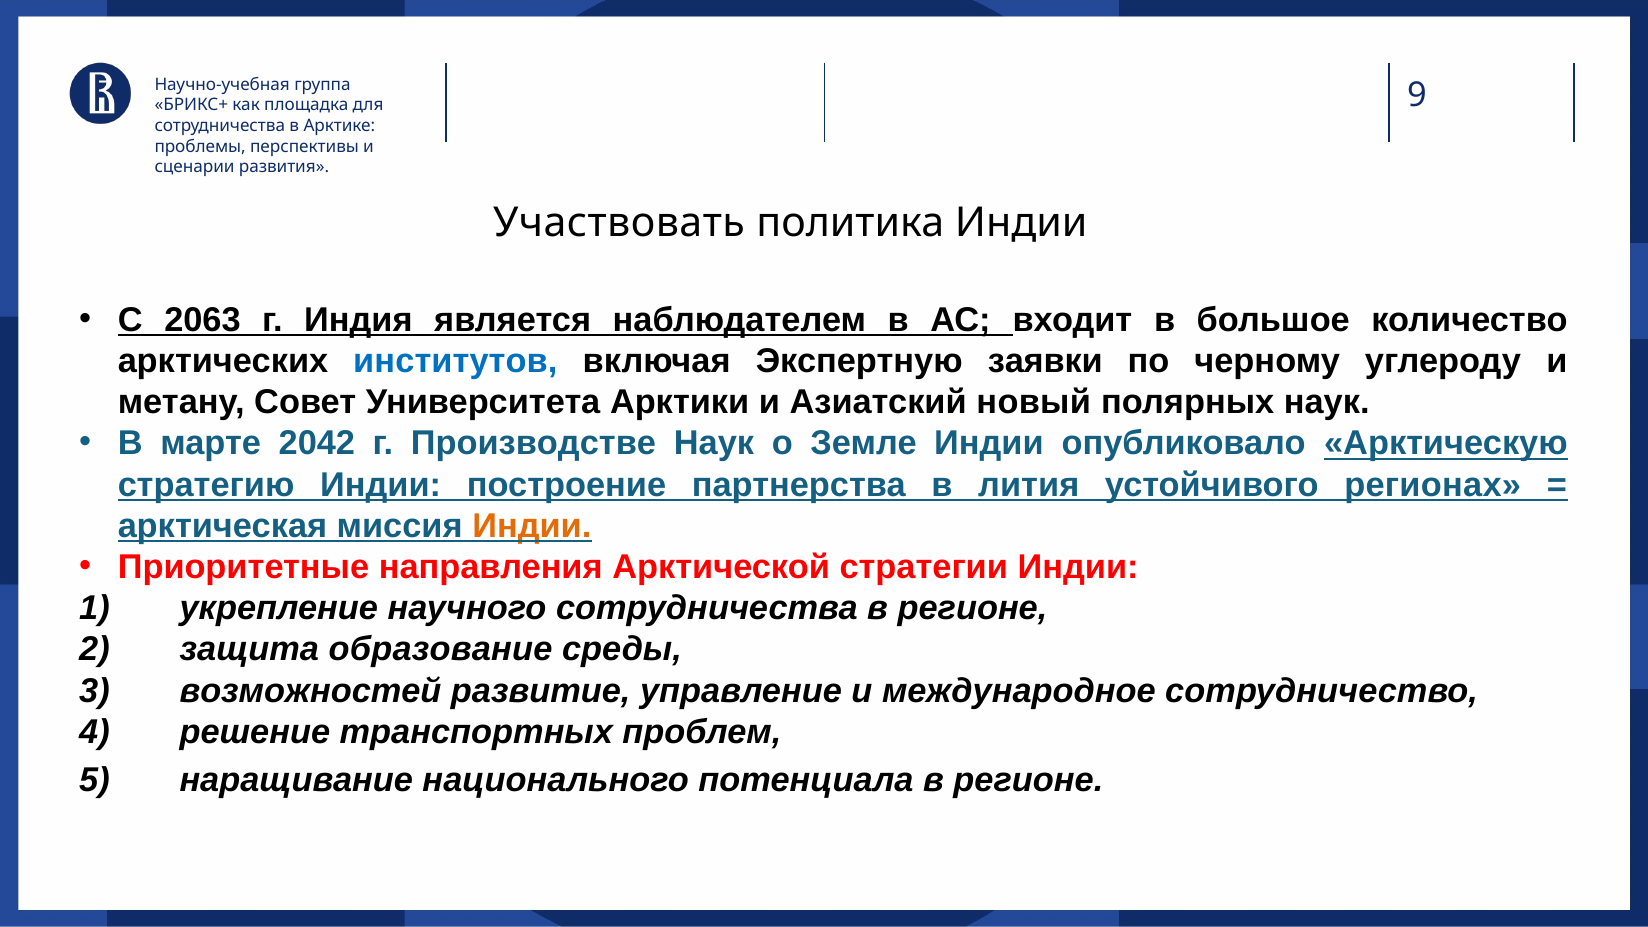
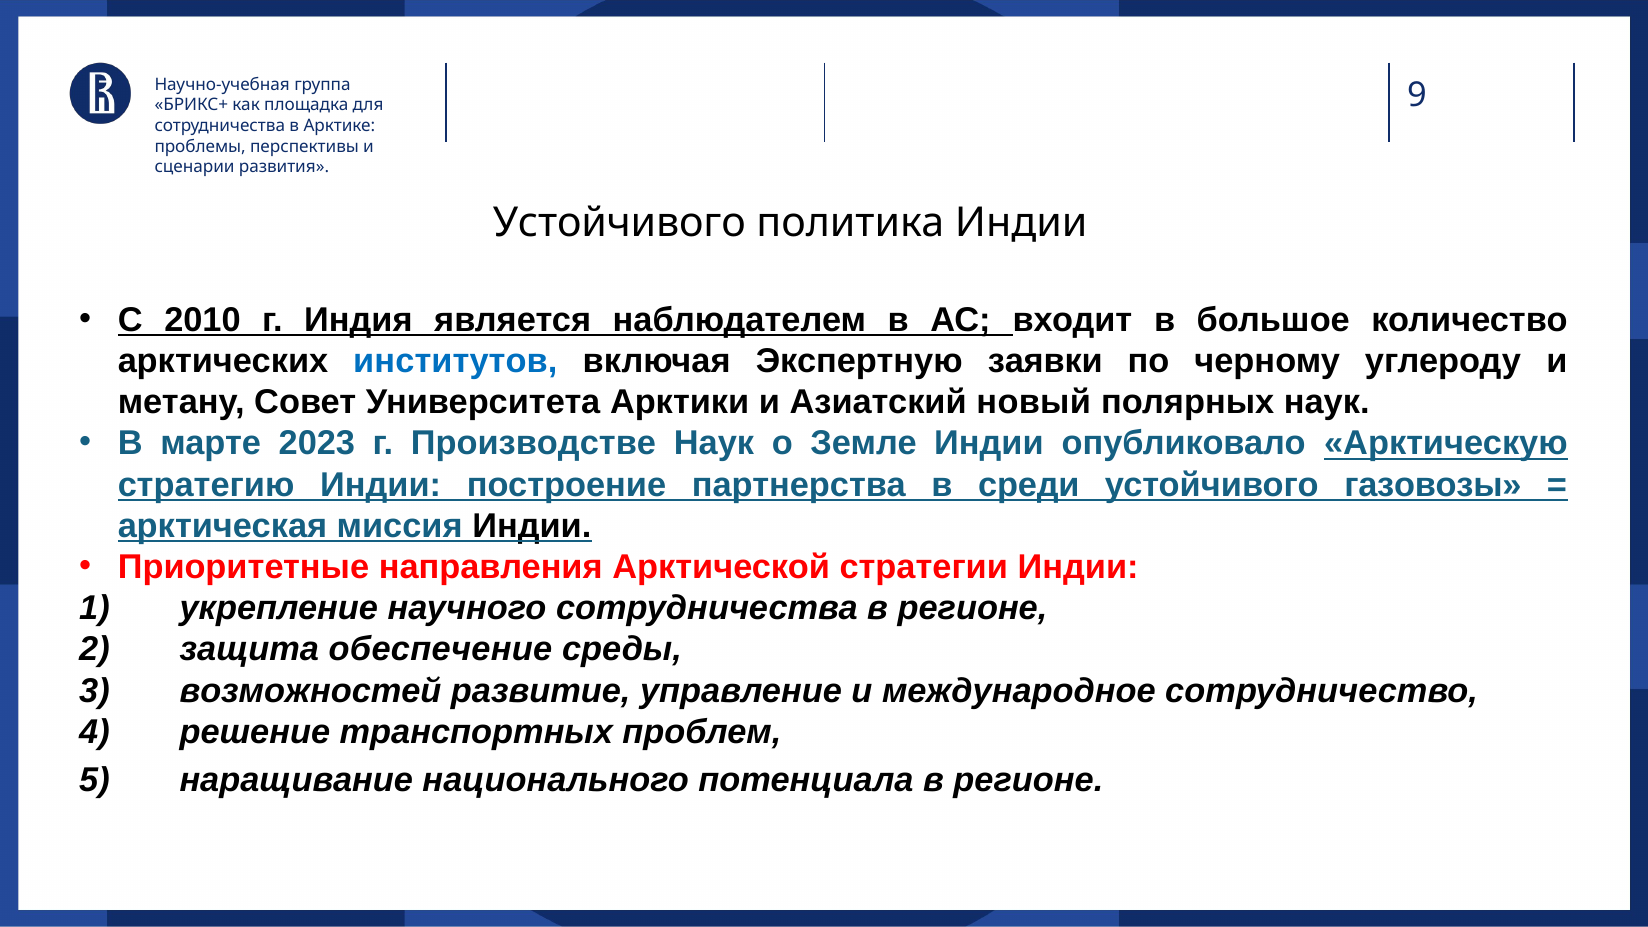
Участвовать at (619, 223): Участвовать -> Устойчивого
2063: 2063 -> 2010
2042: 2042 -> 2023
лития: лития -> среди
регионах: регионах -> газовозы
Индии at (532, 526) colour: orange -> black
образование: образование -> обеспечение
